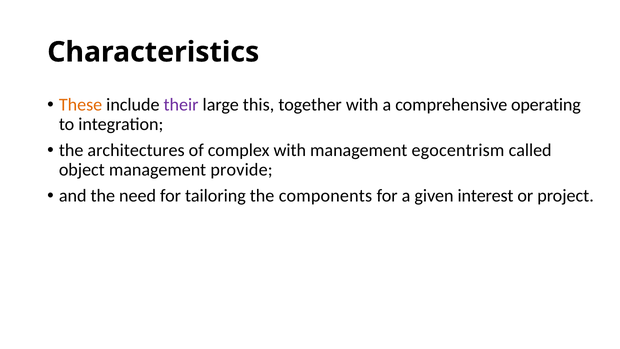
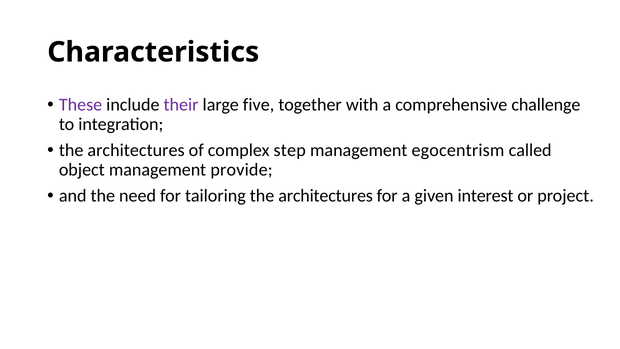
These colour: orange -> purple
this: this -> five
operating: operating -> challenge
complex with: with -> step
tailoring the components: components -> architectures
